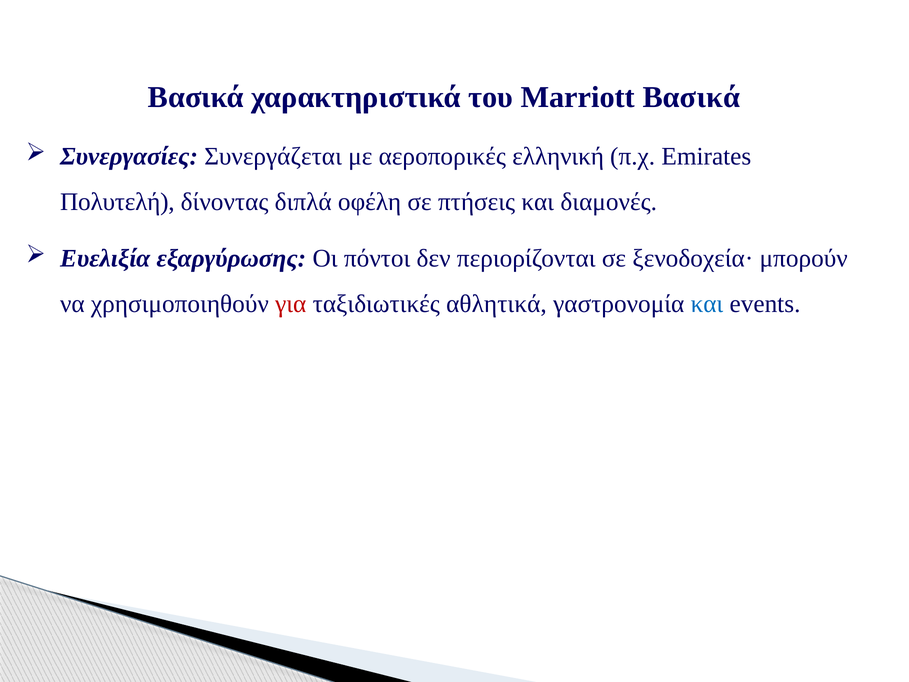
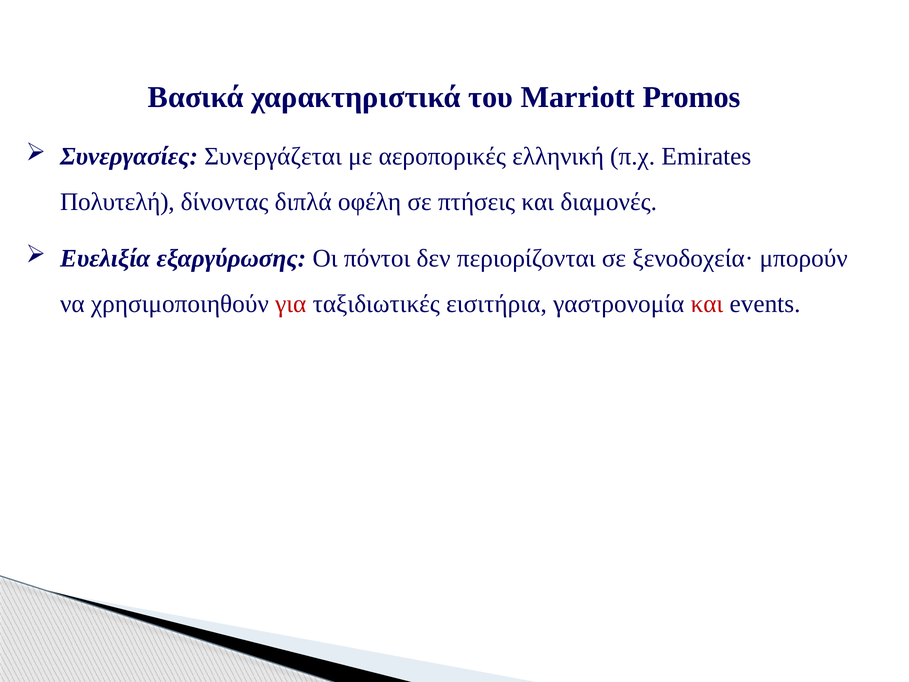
Marriott Βασικά: Βασικά -> Promos
αθλητικά: αθλητικά -> εισιτήρια
και at (707, 304) colour: blue -> red
